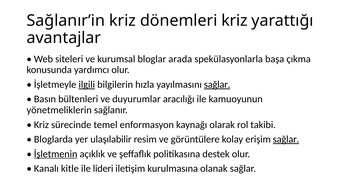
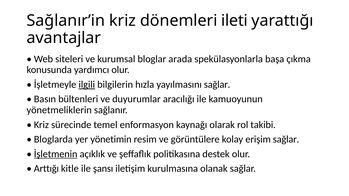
dönemleri kriz: kriz -> ileti
sağlar at (217, 85) underline: present -> none
ulaşılabilir: ulaşılabilir -> yönetimin
sağlar at (286, 140) underline: present -> none
Kanalı: Kanalı -> Arttığı
lideri: lideri -> şansı
